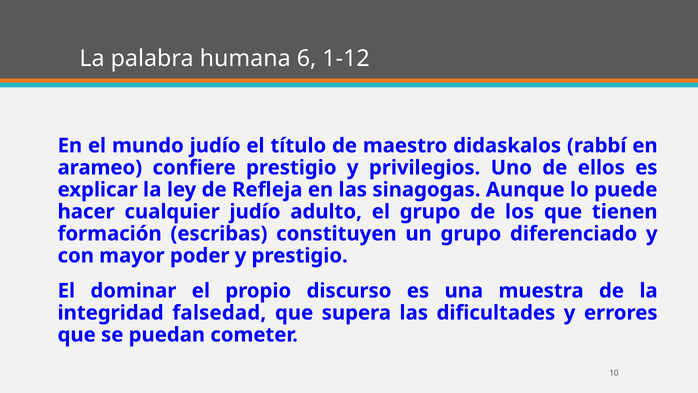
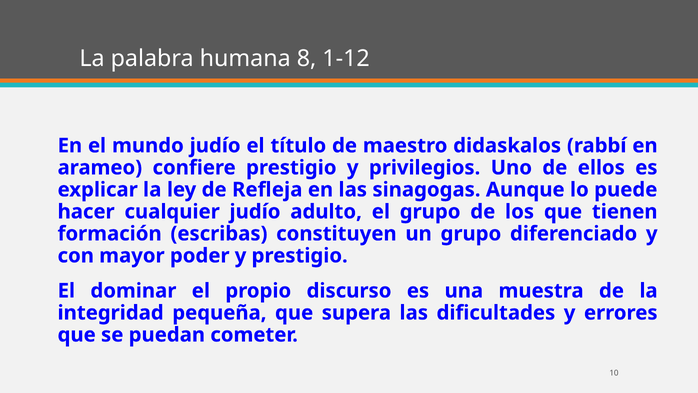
6: 6 -> 8
falsedad: falsedad -> pequeña
